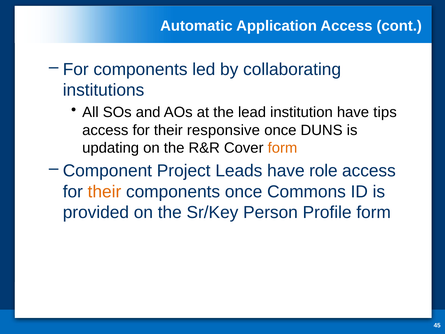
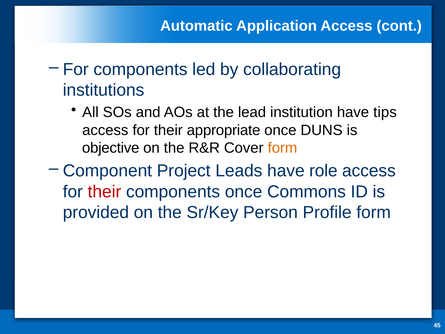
responsive: responsive -> appropriate
updating: updating -> objective
their at (104, 192) colour: orange -> red
